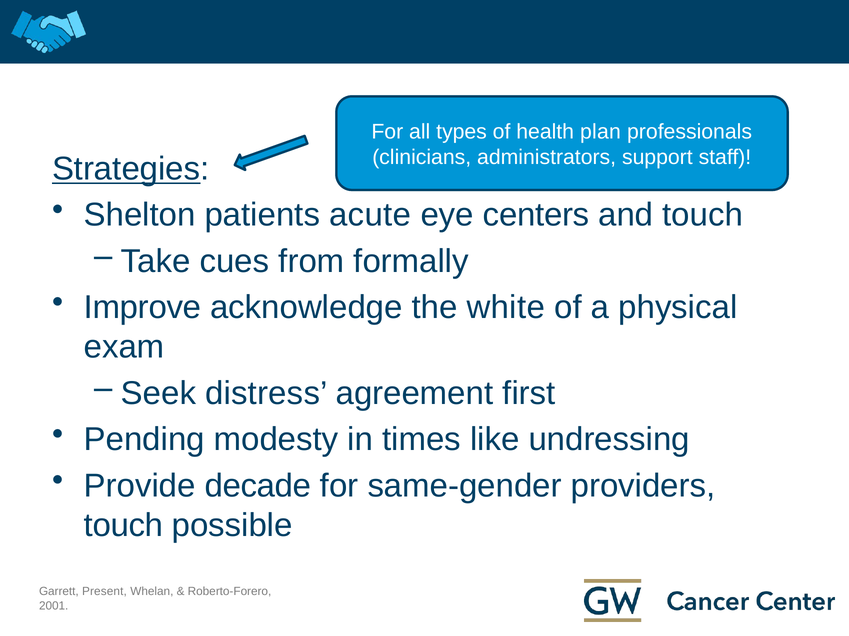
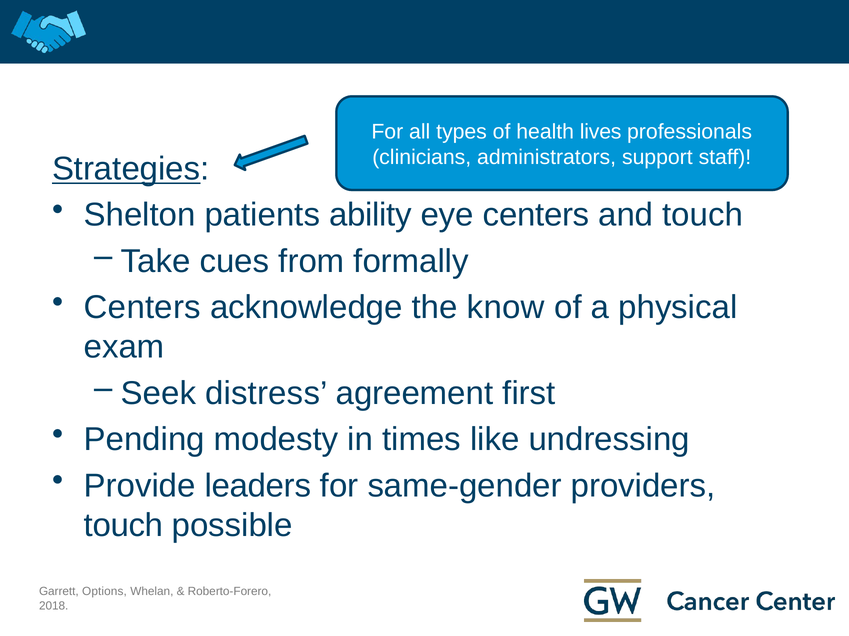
plan: plan -> lives
acute: acute -> ability
Improve at (143, 308): Improve -> Centers
white: white -> know
decade: decade -> leaders
Present: Present -> Options
2001: 2001 -> 2018
